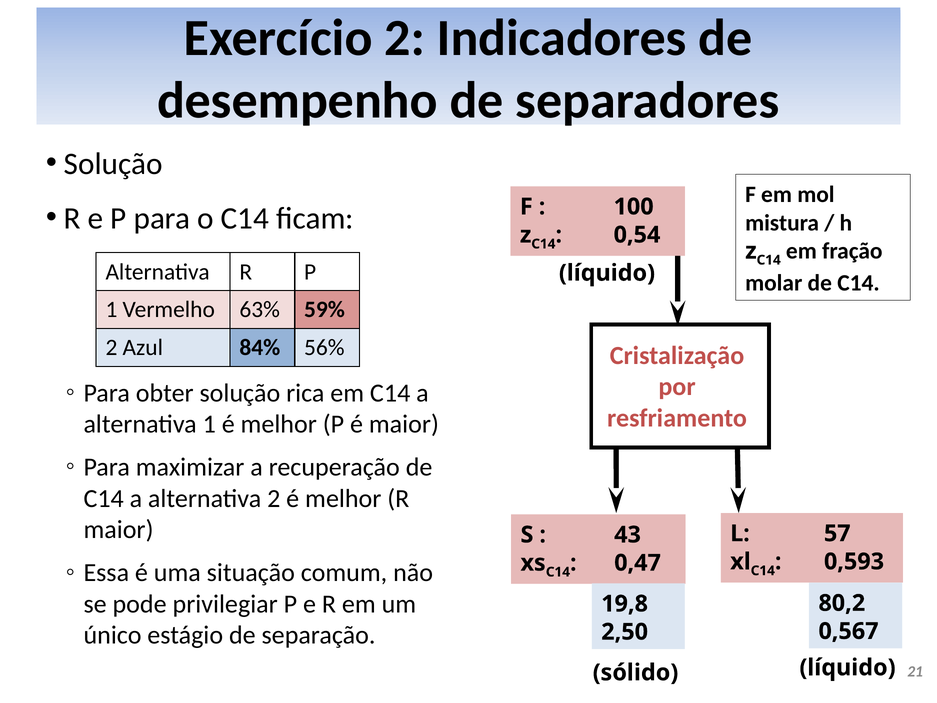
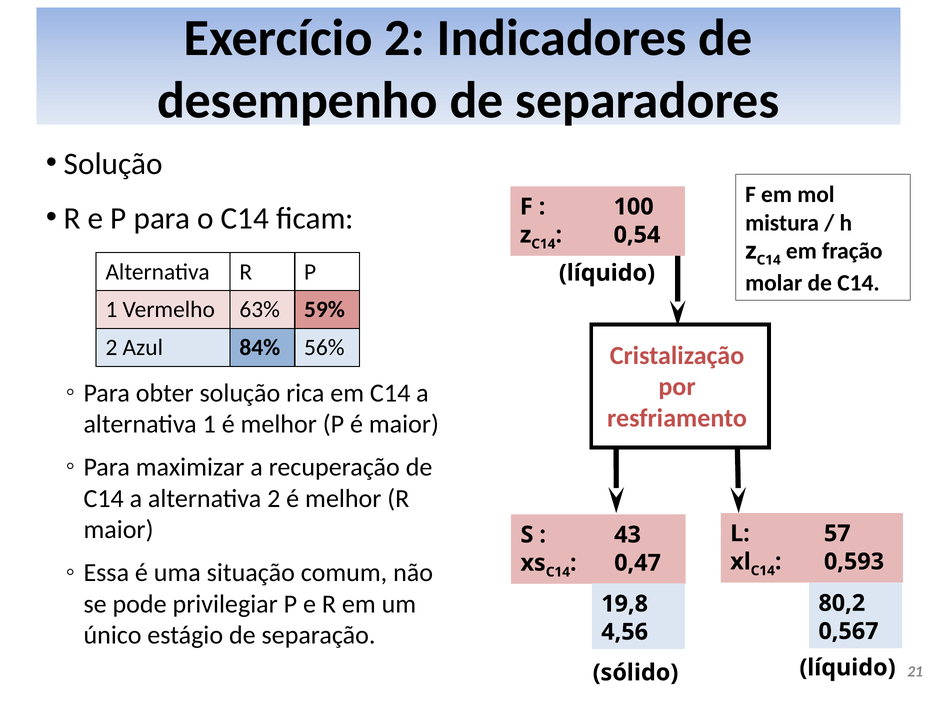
2,50: 2,50 -> 4,56
